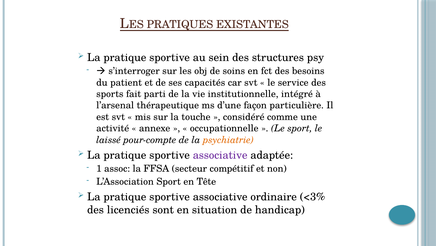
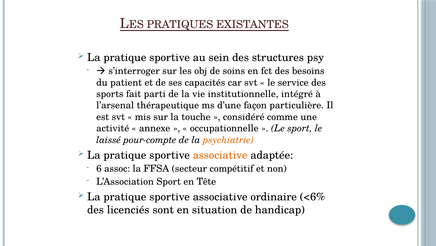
associative at (220, 155) colour: purple -> orange
1: 1 -> 6
<3%: <3% -> <6%
